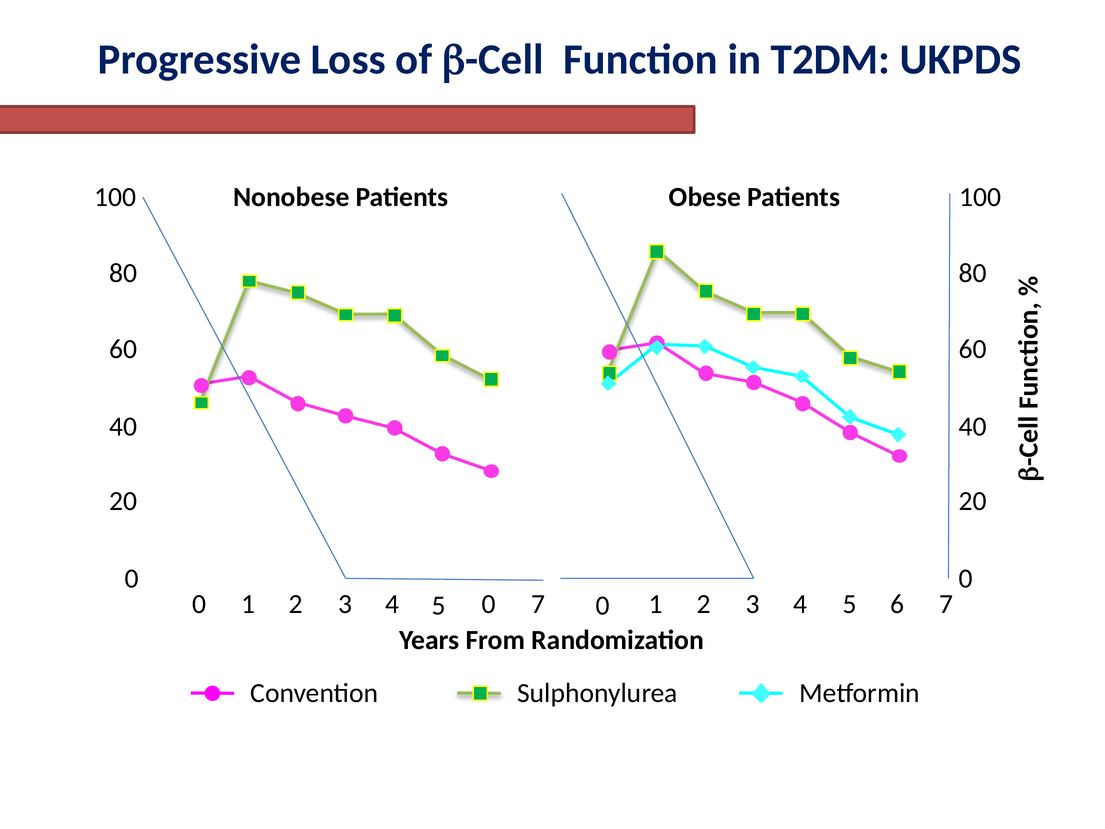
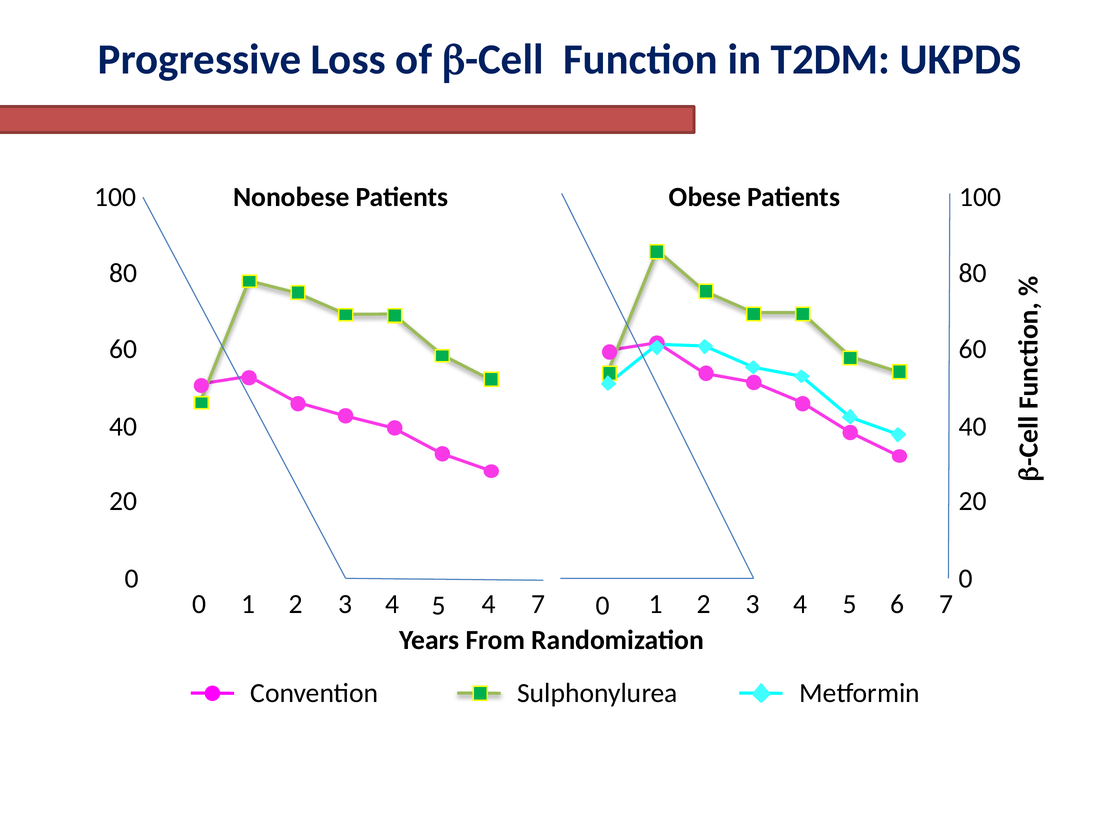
5 0: 0 -> 4
